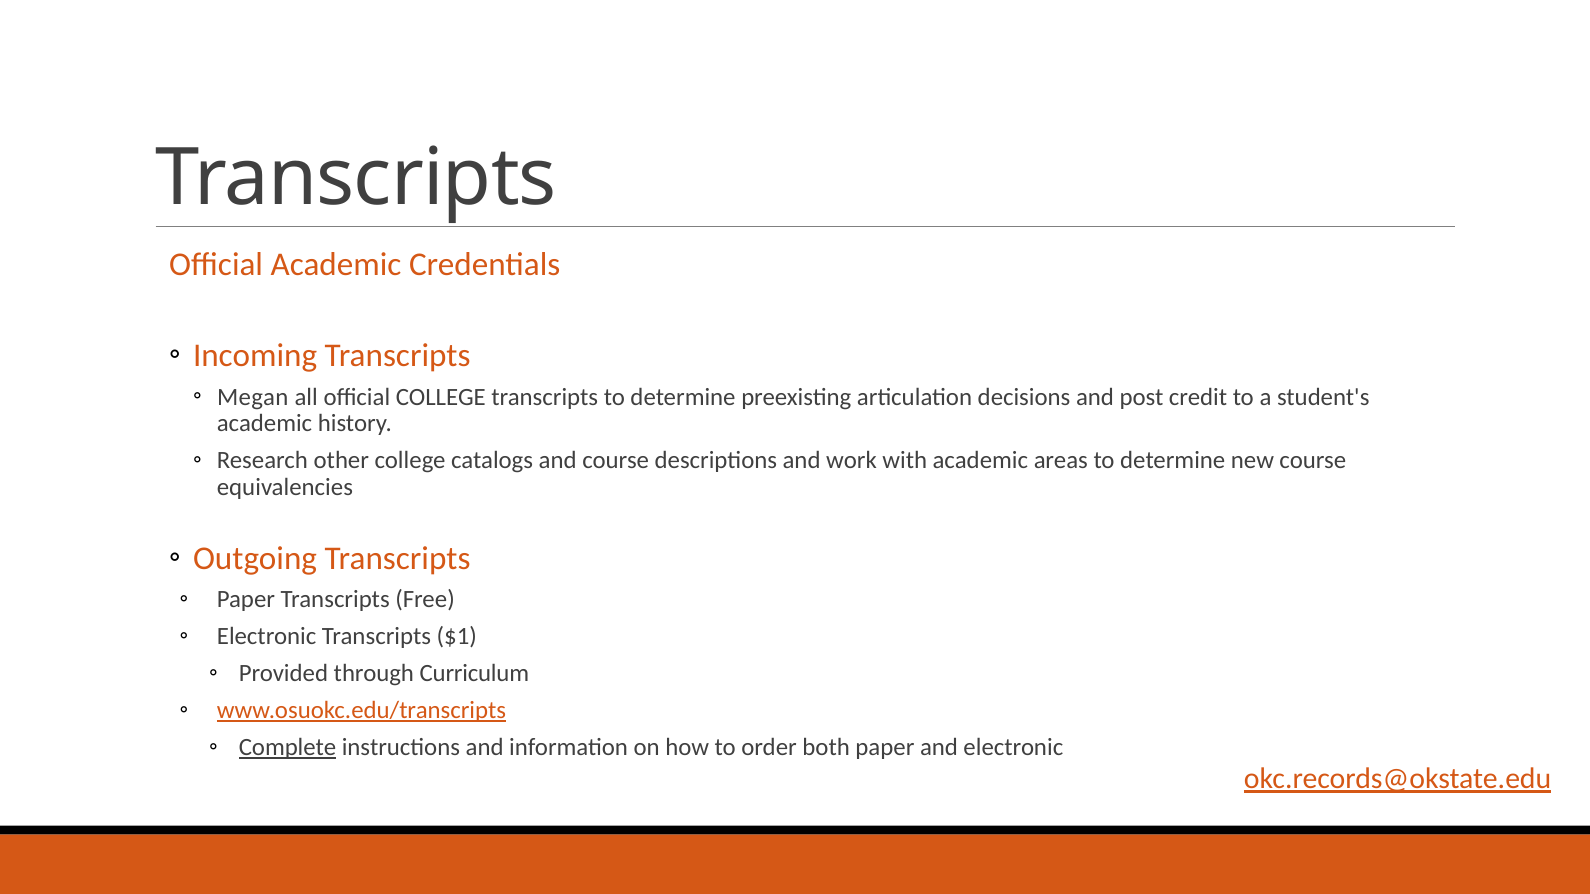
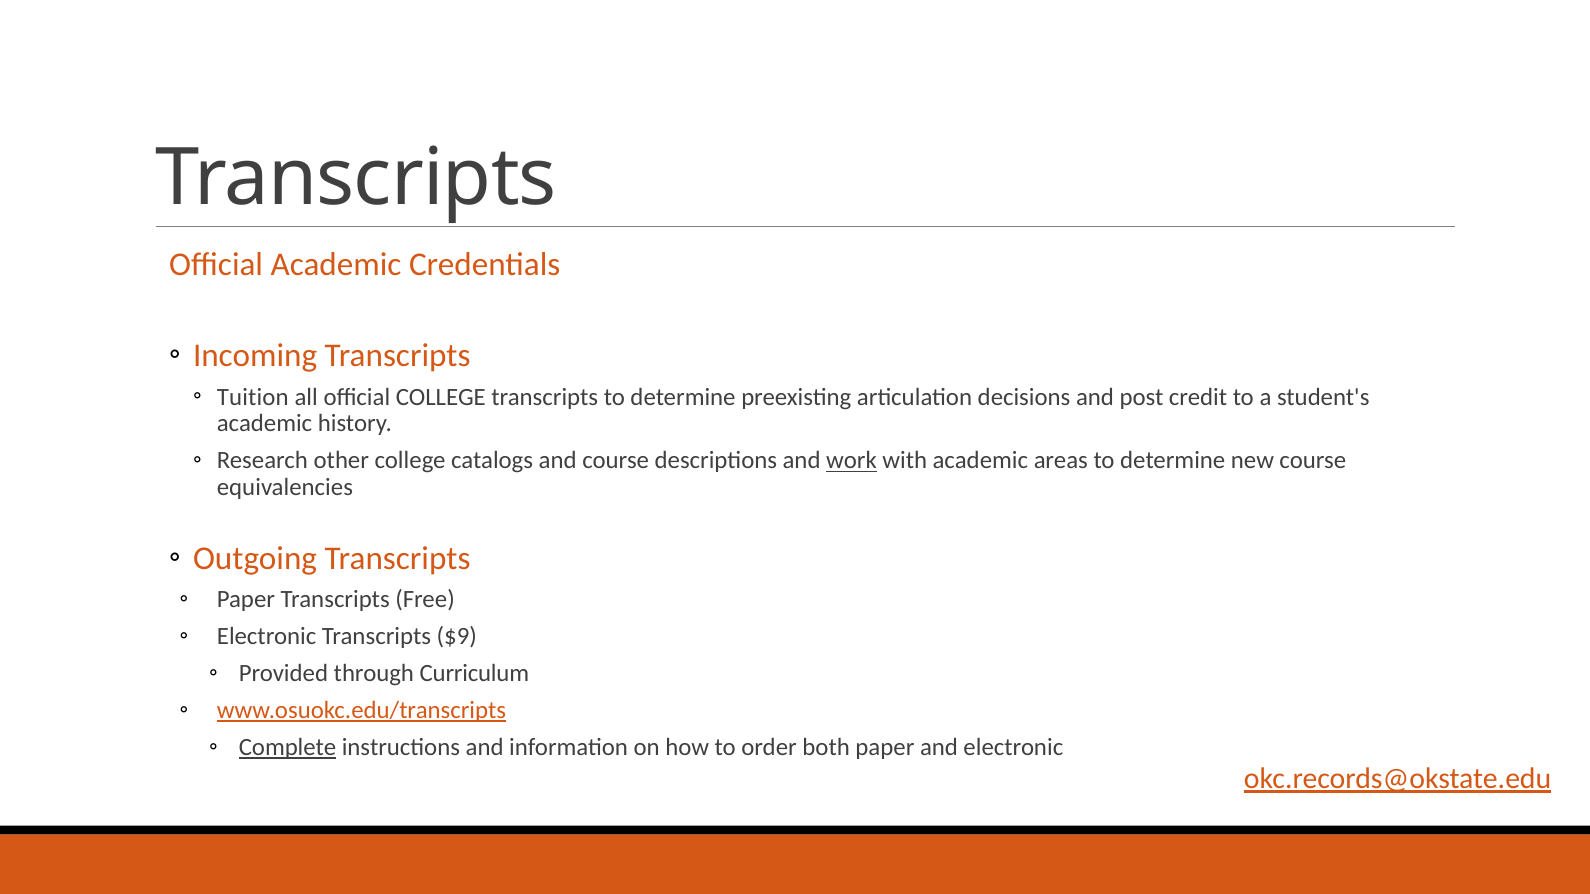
Megan: Megan -> Tuition
work underline: none -> present
$1: $1 -> $9
